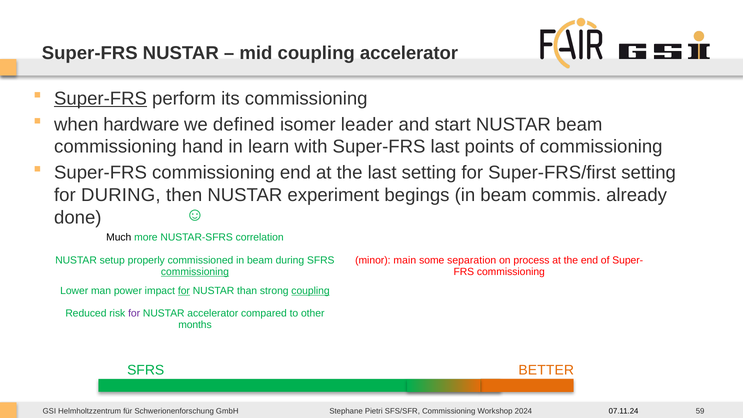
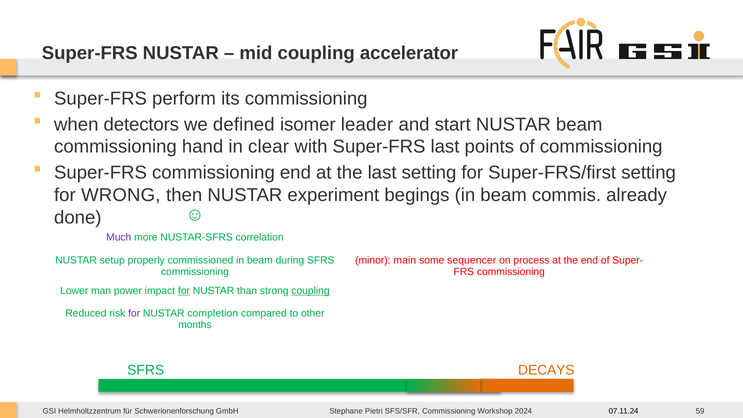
Super-FRS at (101, 99) underline: present -> none
hardware: hardware -> detectors
learn: learn -> clear
for DURING: DURING -> WRONG
Much colour: black -> purple
separation: separation -> sequencer
commissioning at (195, 272) underline: present -> none
NUSTAR accelerator: accelerator -> completion
BETTER: BETTER -> DECAYS
